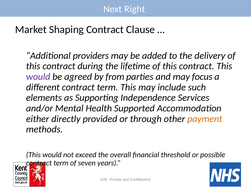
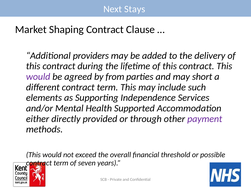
Right: Right -> Stays
focus: focus -> short
payment colour: orange -> purple
